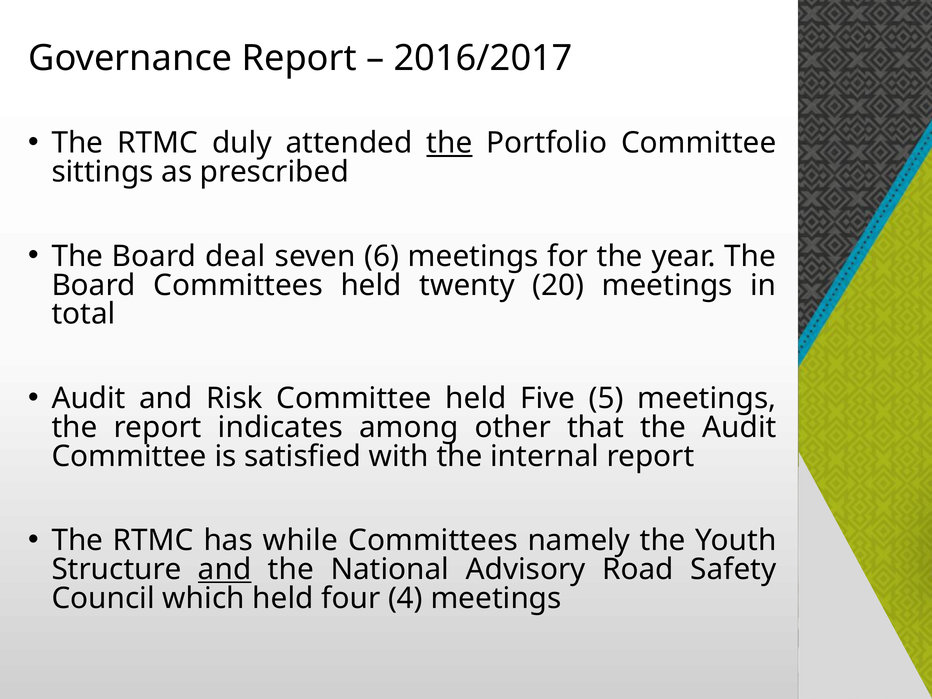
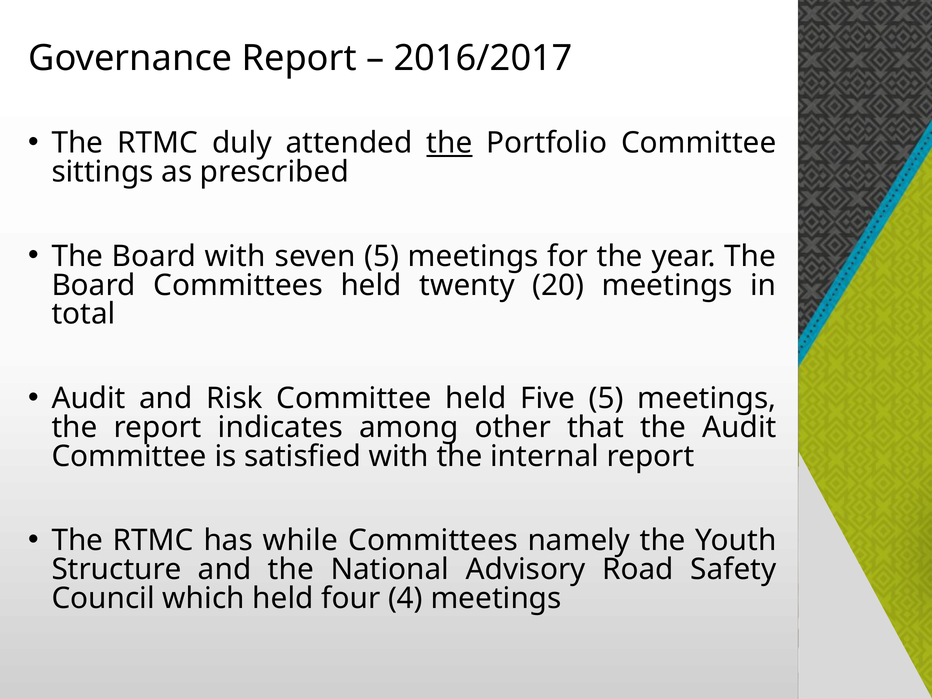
Board deal: deal -> with
seven 6: 6 -> 5
and at (225, 569) underline: present -> none
